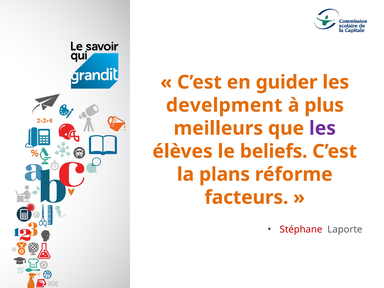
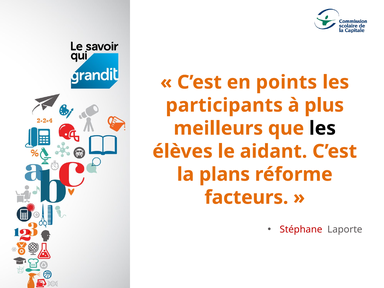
guider: guider -> points
develpment: develpment -> participants
les at (322, 128) colour: purple -> black
beliefs: beliefs -> aidant
